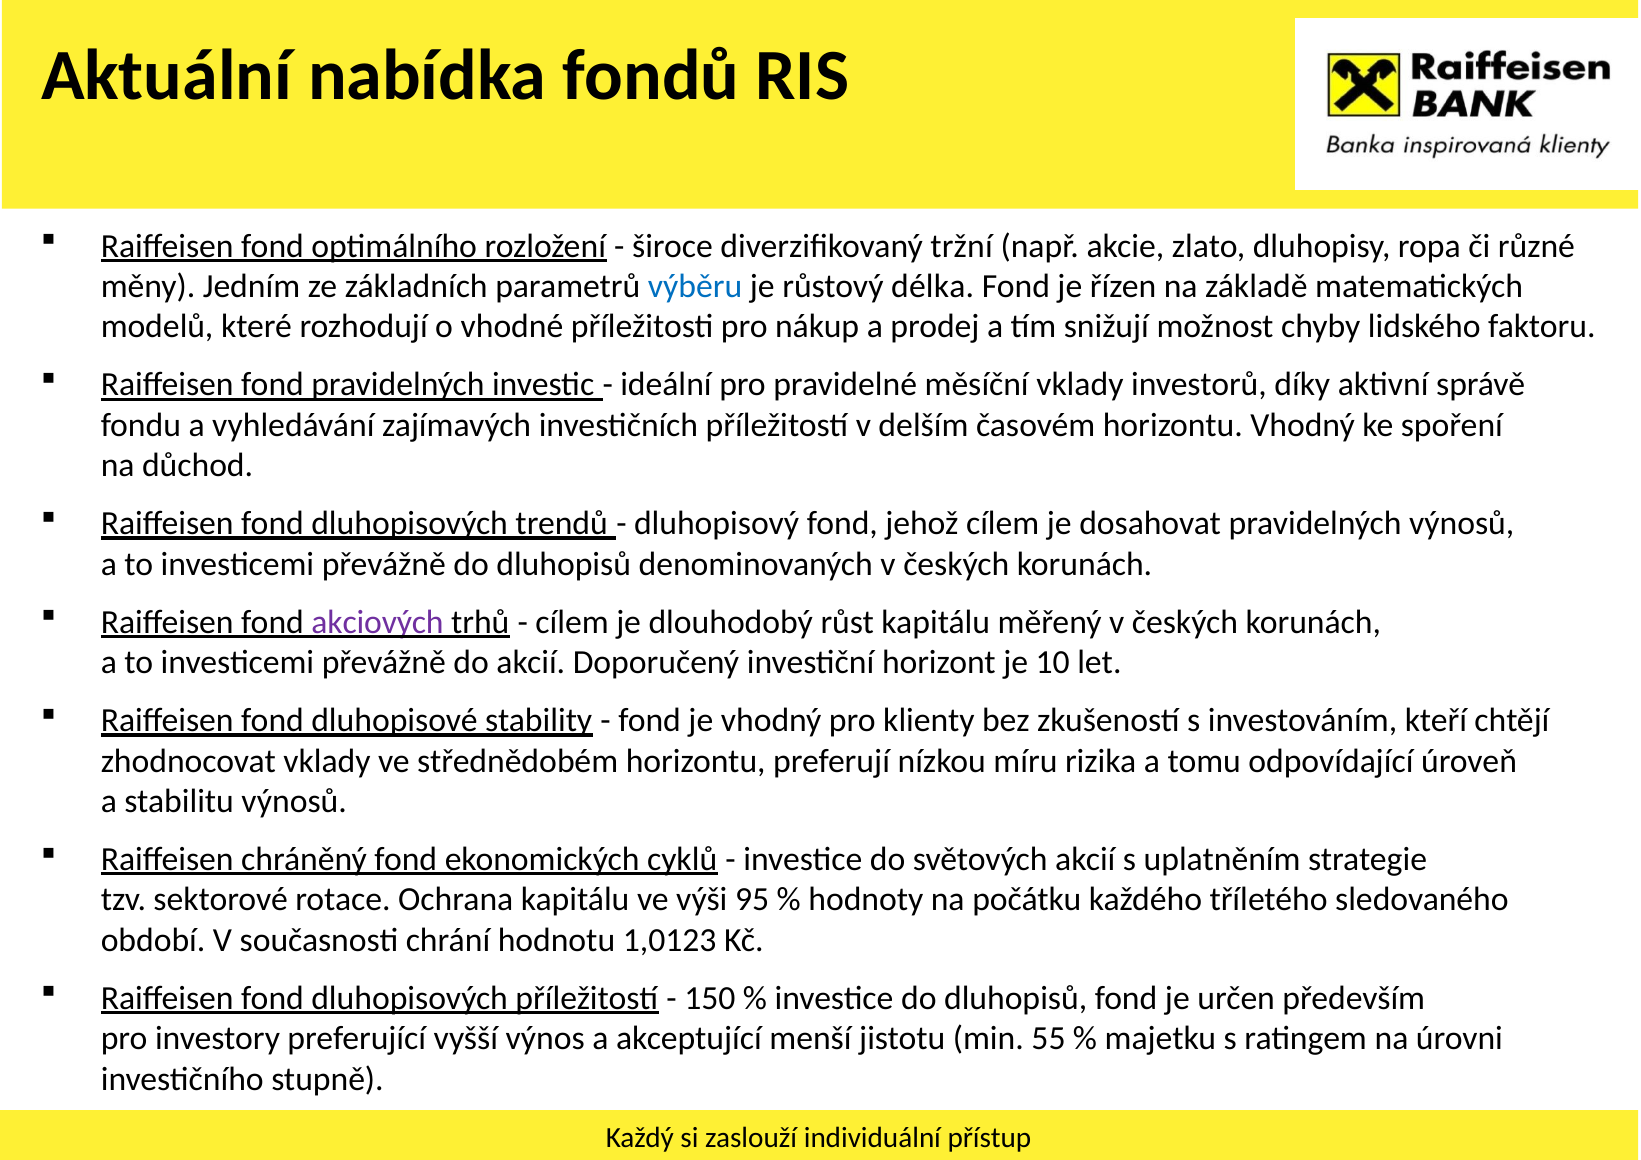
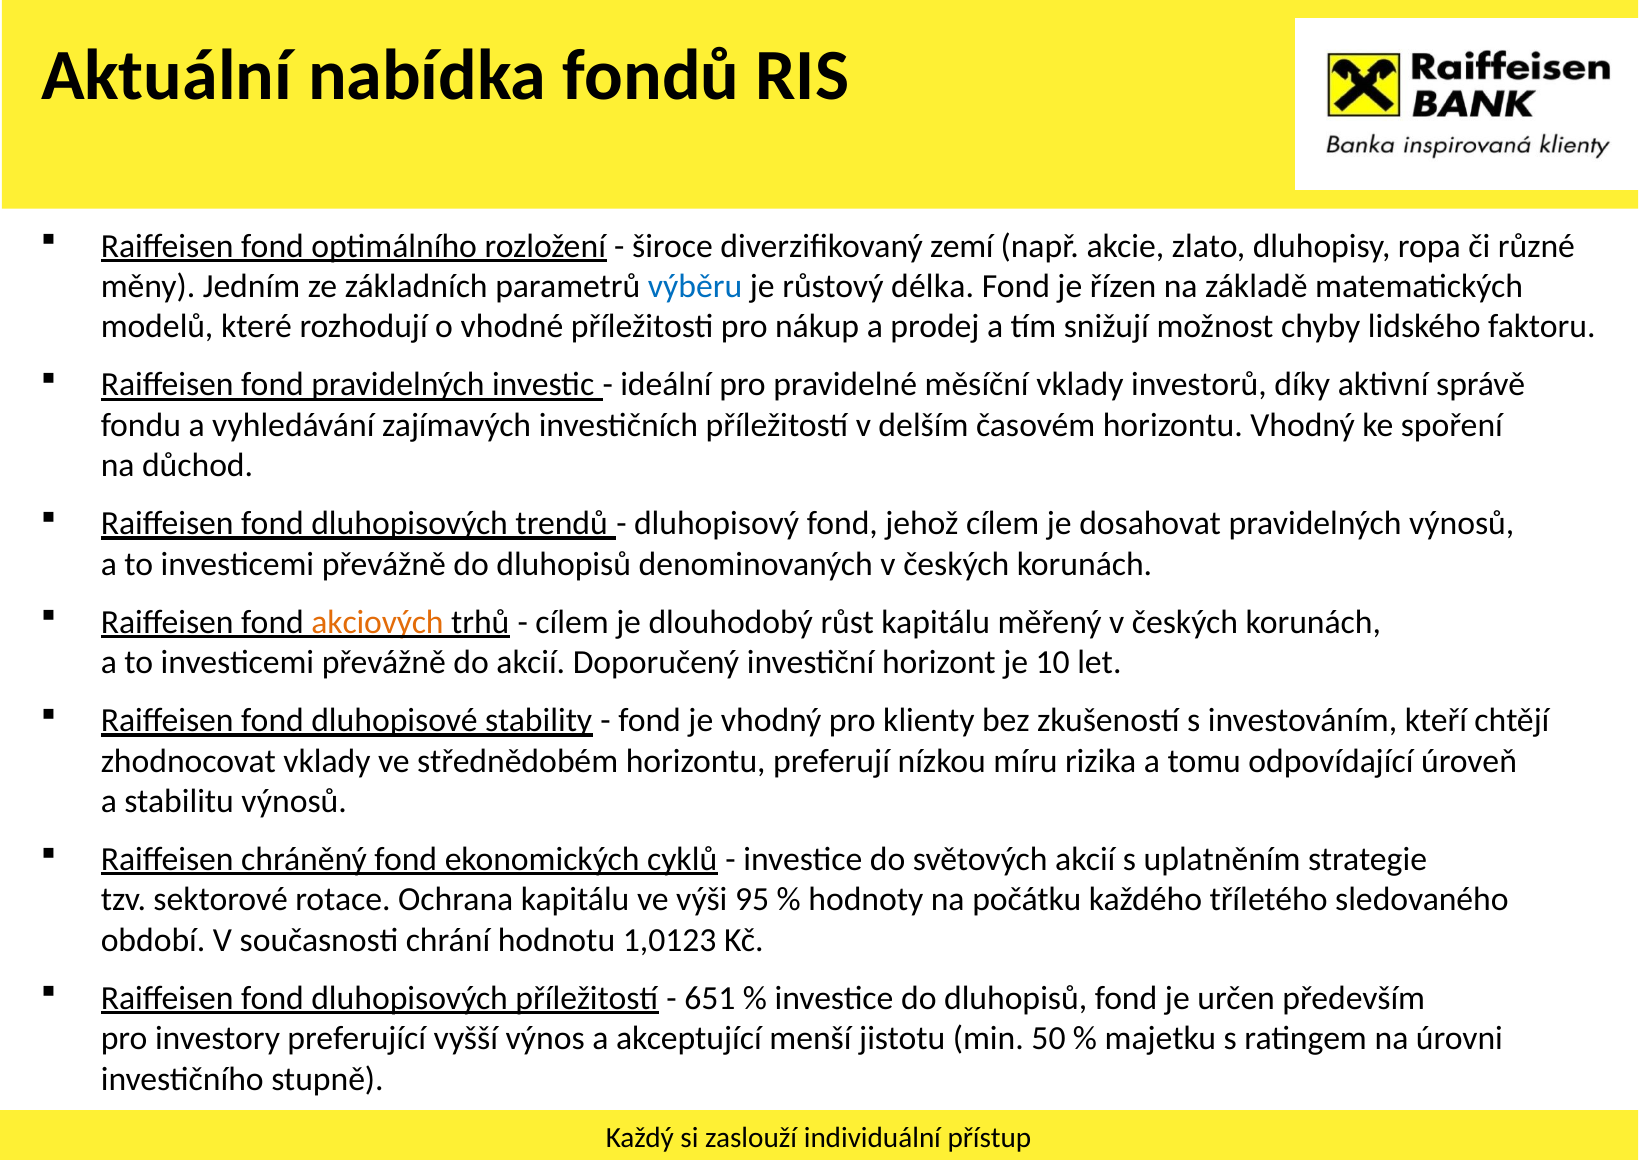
tržní: tržní -> zemí
akciových colour: purple -> orange
150: 150 -> 651
55: 55 -> 50
